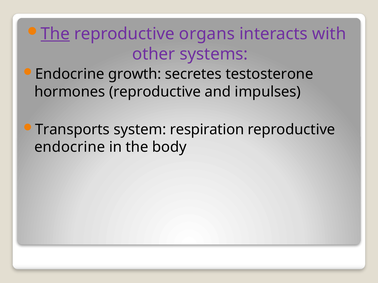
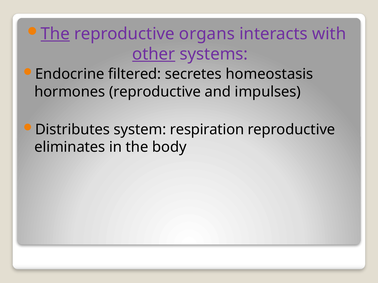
other underline: none -> present
growth: growth -> filtered
testosterone: testosterone -> homeostasis
Transports: Transports -> Distributes
endocrine at (70, 147): endocrine -> eliminates
